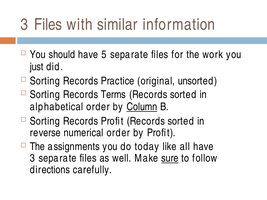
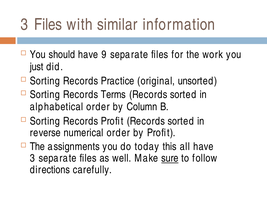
5: 5 -> 9
Column underline: present -> none
like: like -> this
